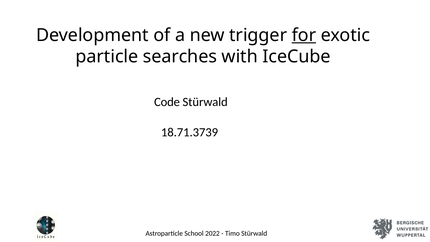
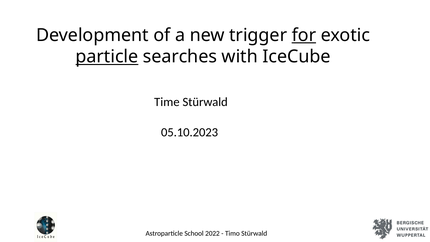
particle underline: none -> present
Code: Code -> Time
18.71.3739: 18.71.3739 -> 05.10.2023
